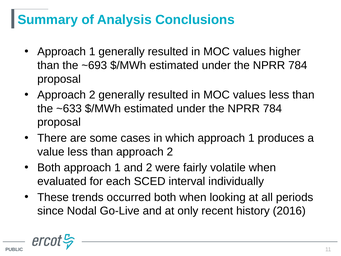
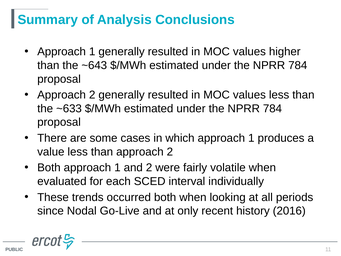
~693: ~693 -> ~643
